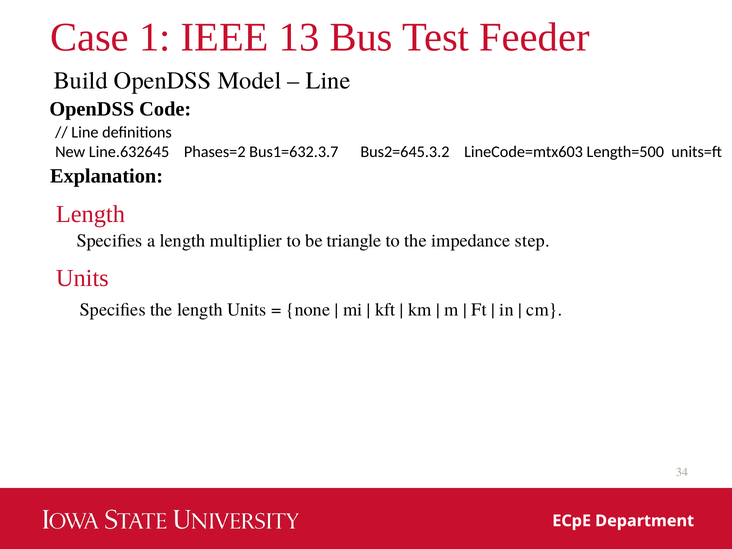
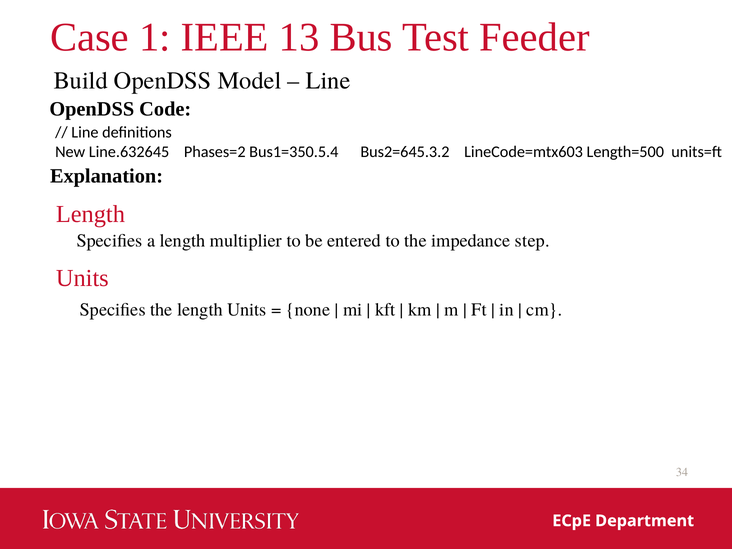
Bus1=632.3.7: Bus1=632.3.7 -> Bus1=350.5.4
triangle: triangle -> entered
